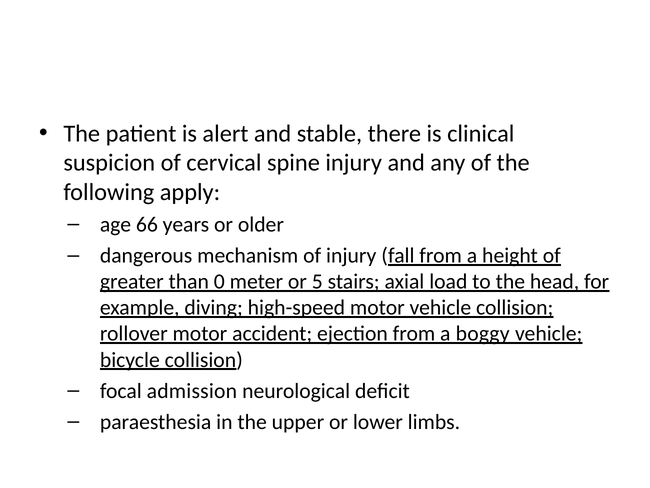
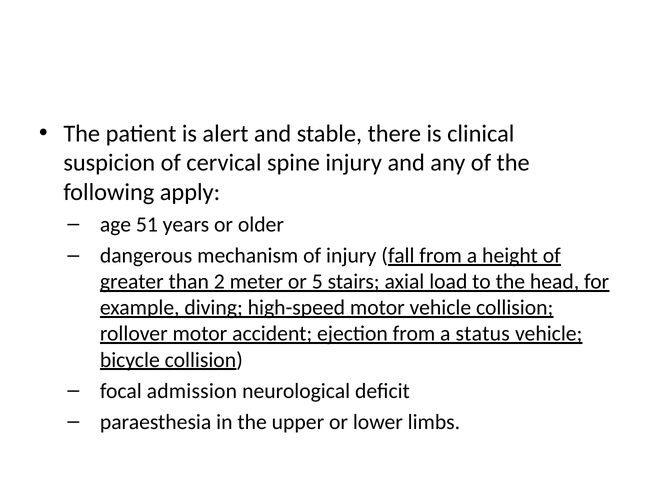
66: 66 -> 51
0: 0 -> 2
boggy: boggy -> status
